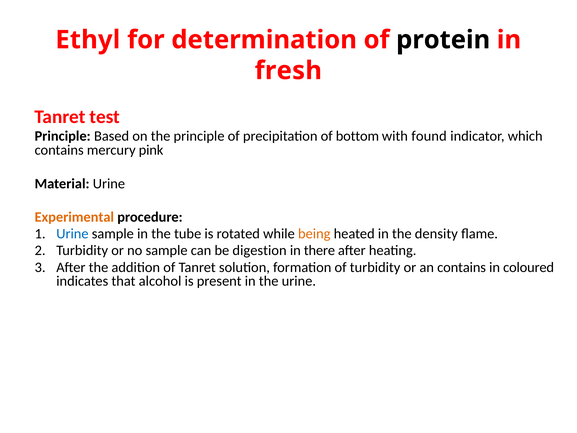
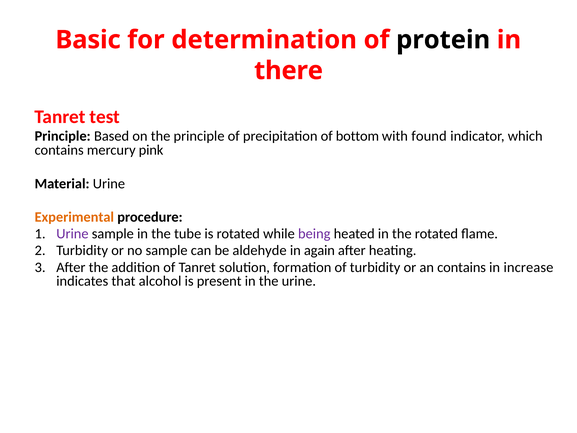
Ethyl: Ethyl -> Basic
fresh: fresh -> there
Urine at (72, 234) colour: blue -> purple
being colour: orange -> purple
the density: density -> rotated
digestion: digestion -> aldehyde
there: there -> again
coloured: coloured -> increase
